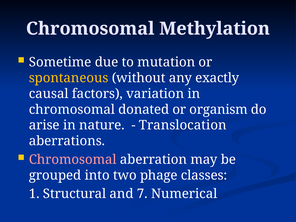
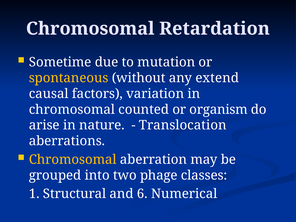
Methylation: Methylation -> Retardation
exactly: exactly -> extend
donated: donated -> counted
Chromosomal at (73, 159) colour: pink -> yellow
7: 7 -> 6
